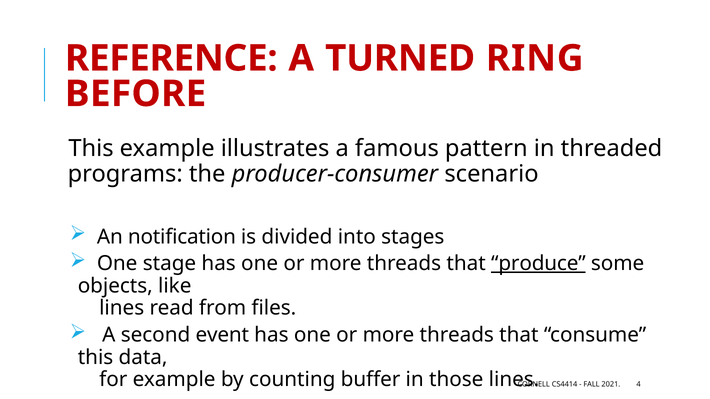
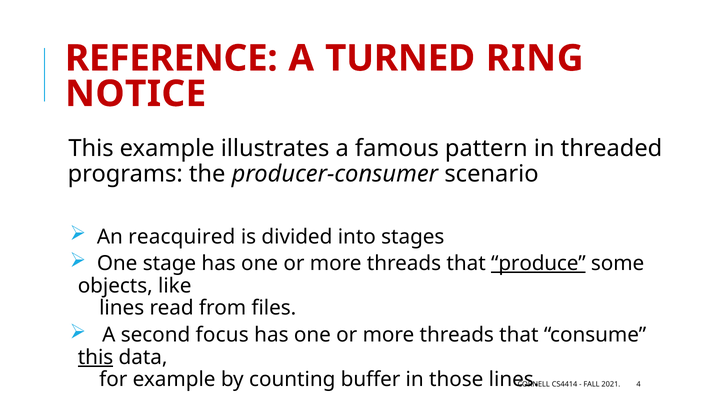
BEFORE: BEFORE -> NOTICE
notification: notification -> reacquired
event: event -> focus
this at (96, 358) underline: none -> present
